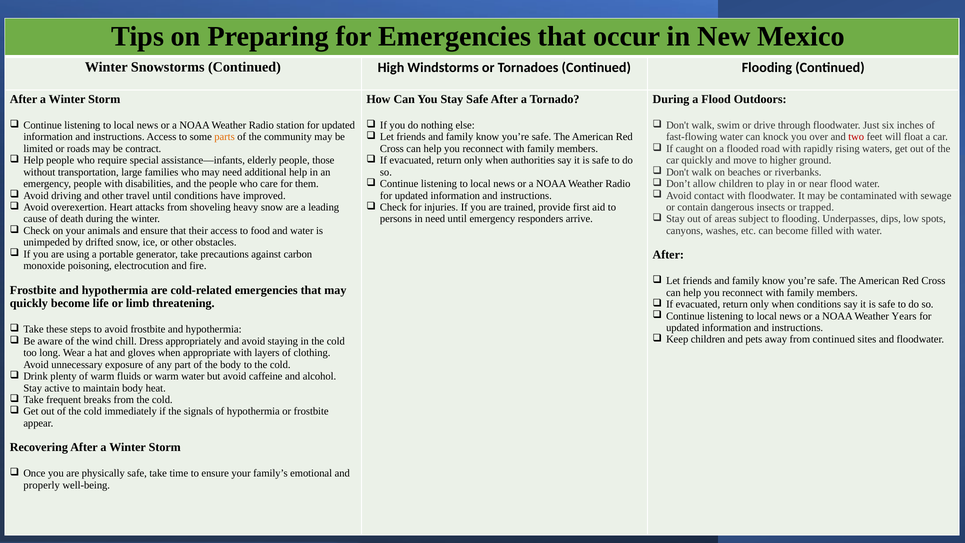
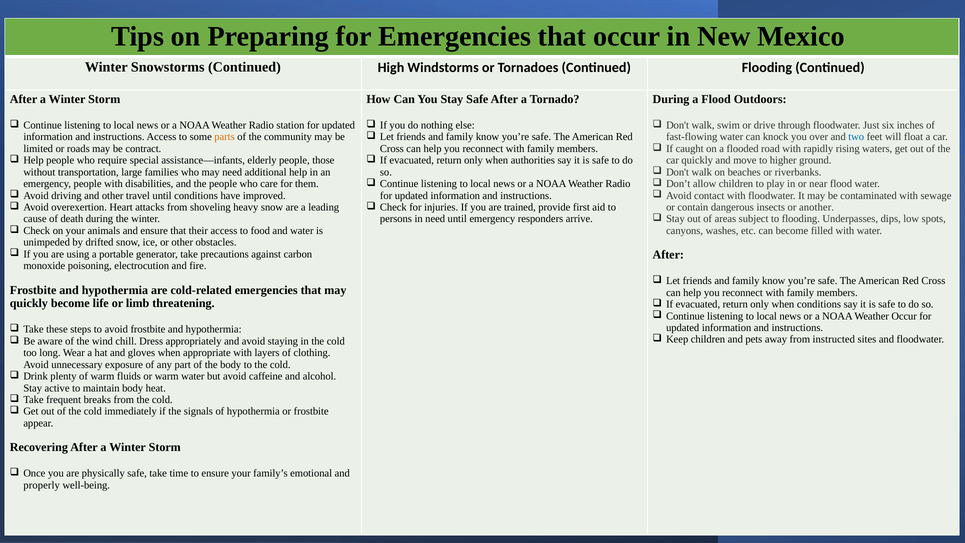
two colour: red -> blue
trapped: trapped -> another
Weather Years: Years -> Occur
from continued: continued -> instructed
